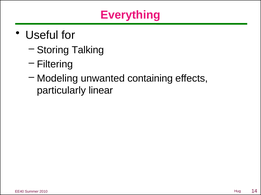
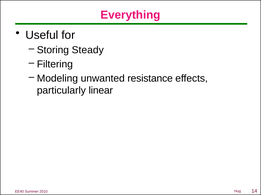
Talking: Talking -> Steady
containing: containing -> resistance
